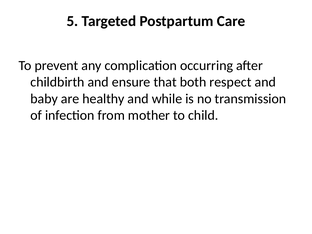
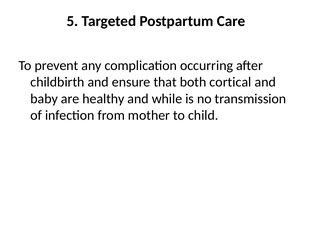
respect: respect -> cortical
